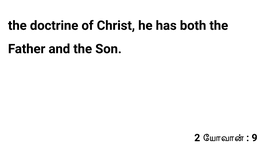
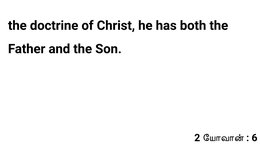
9: 9 -> 6
